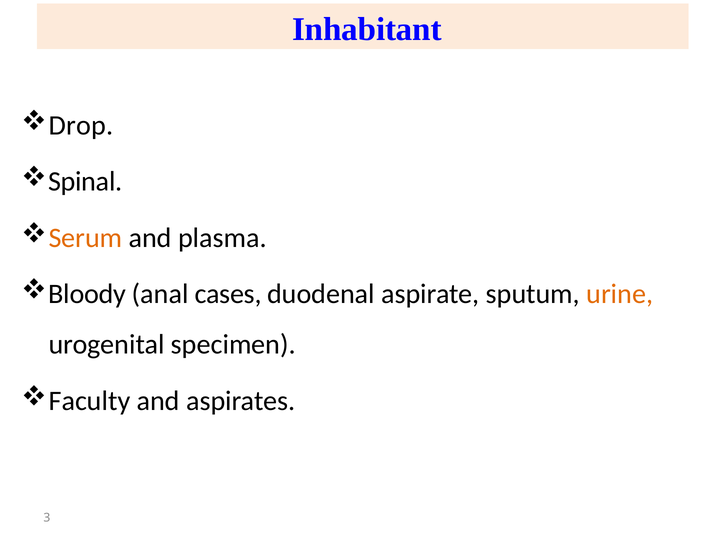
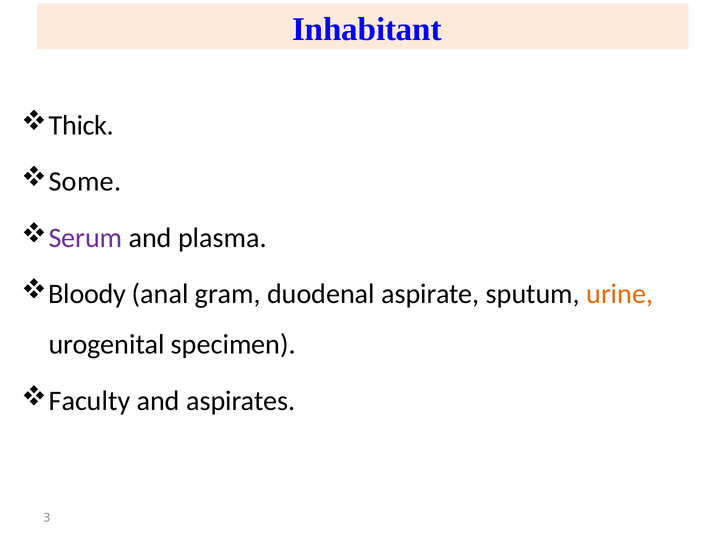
Drop: Drop -> Thick
Spinal: Spinal -> Some
Serum colour: orange -> purple
cases: cases -> gram
